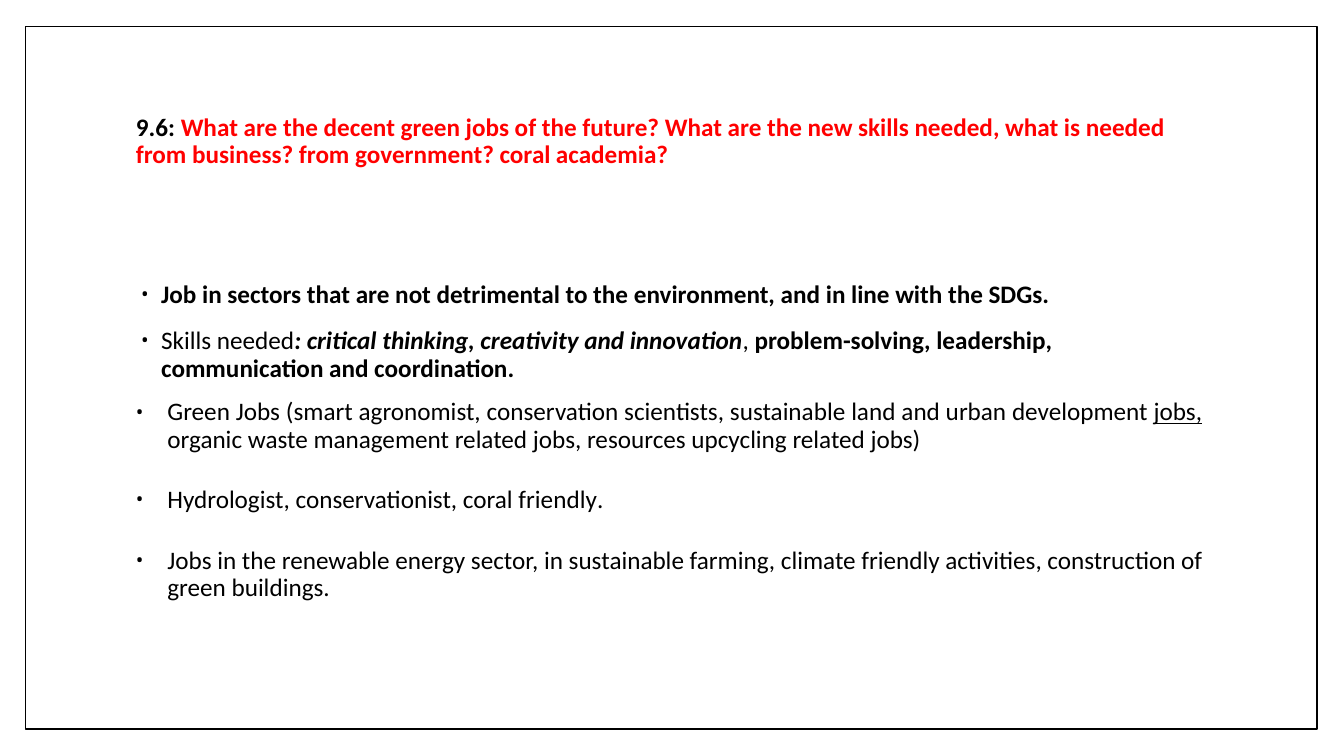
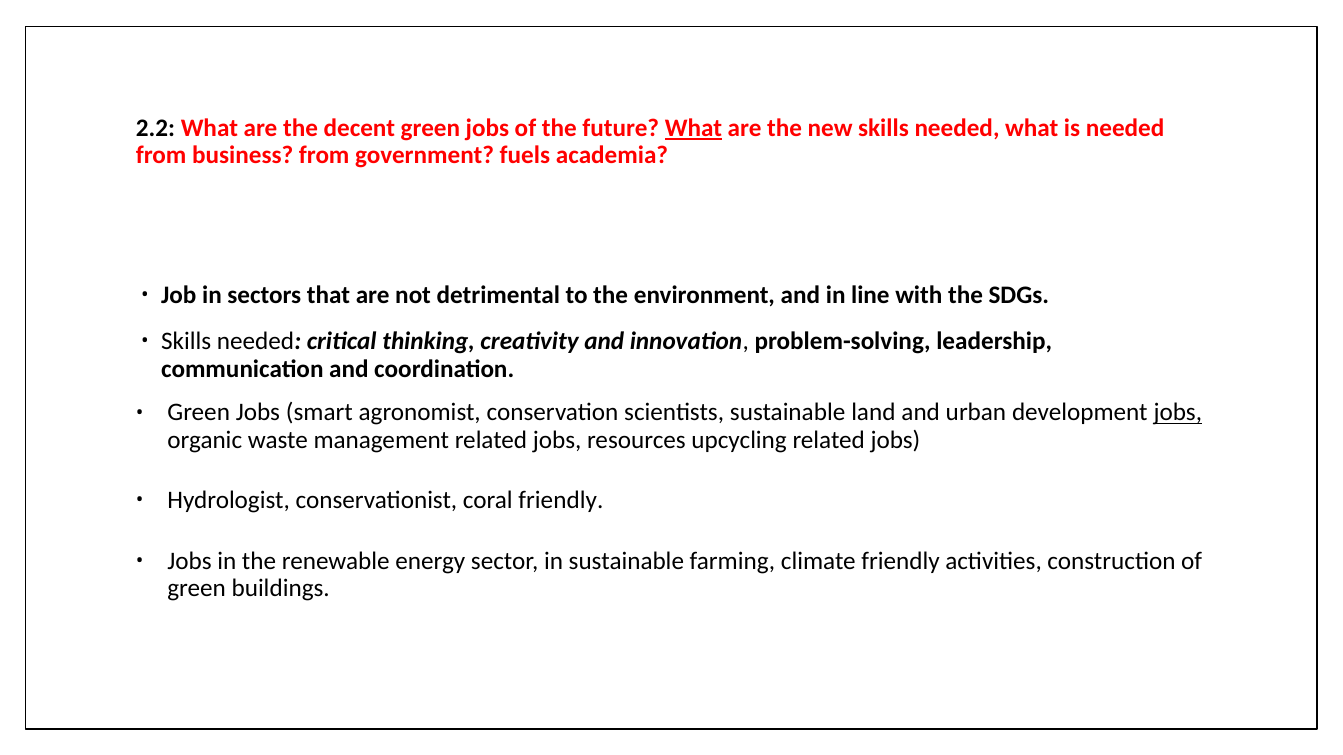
9.6: 9.6 -> 2.2
What at (693, 128) underline: none -> present
government coral: coral -> fuels
